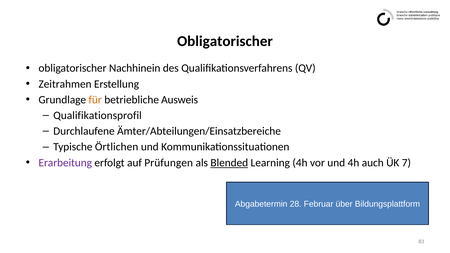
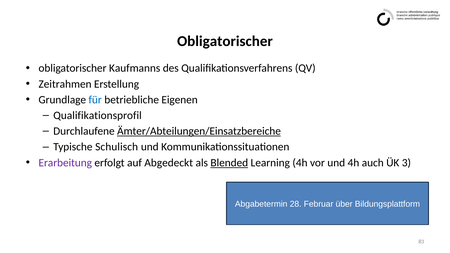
Nachhinein: Nachhinein -> Kaufmanns
für colour: orange -> blue
Ausweis: Ausweis -> Eigenen
Ämter/Abteilungen/Einsatzbereiche underline: none -> present
Örtlichen: Örtlichen -> Schulisch
Prüfungen: Prüfungen -> Abgedeckt
7: 7 -> 3
